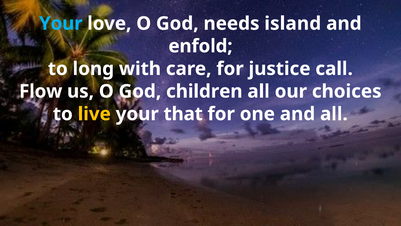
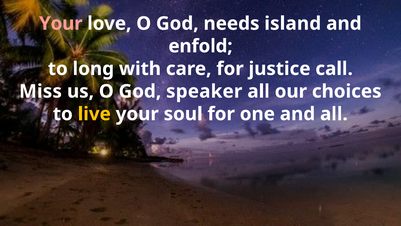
Your at (61, 24) colour: light blue -> pink
Flow: Flow -> Miss
children: children -> speaker
that: that -> soul
